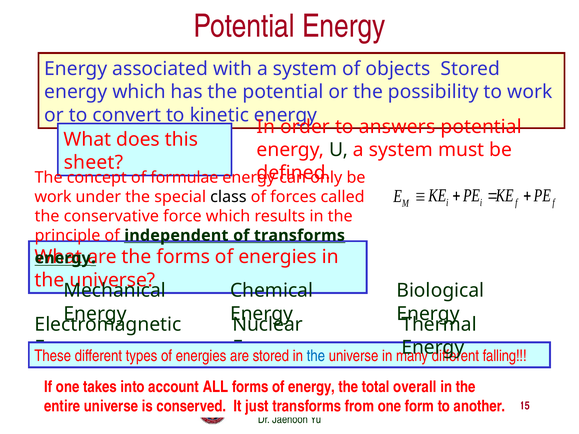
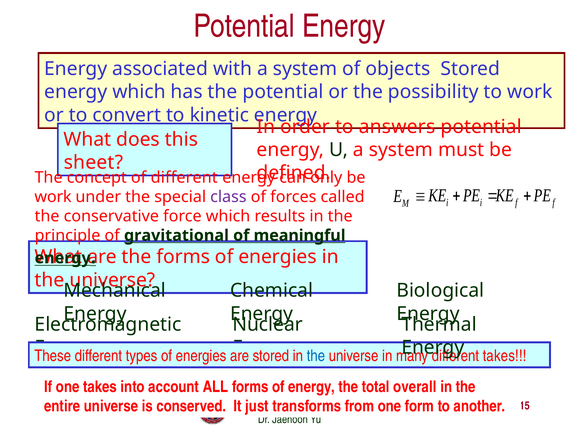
of formulae: formulae -> different
class colour: black -> purple
independent: independent -> gravitational
of transforms: transforms -> meaningful
falling at (505, 356): falling -> takes
